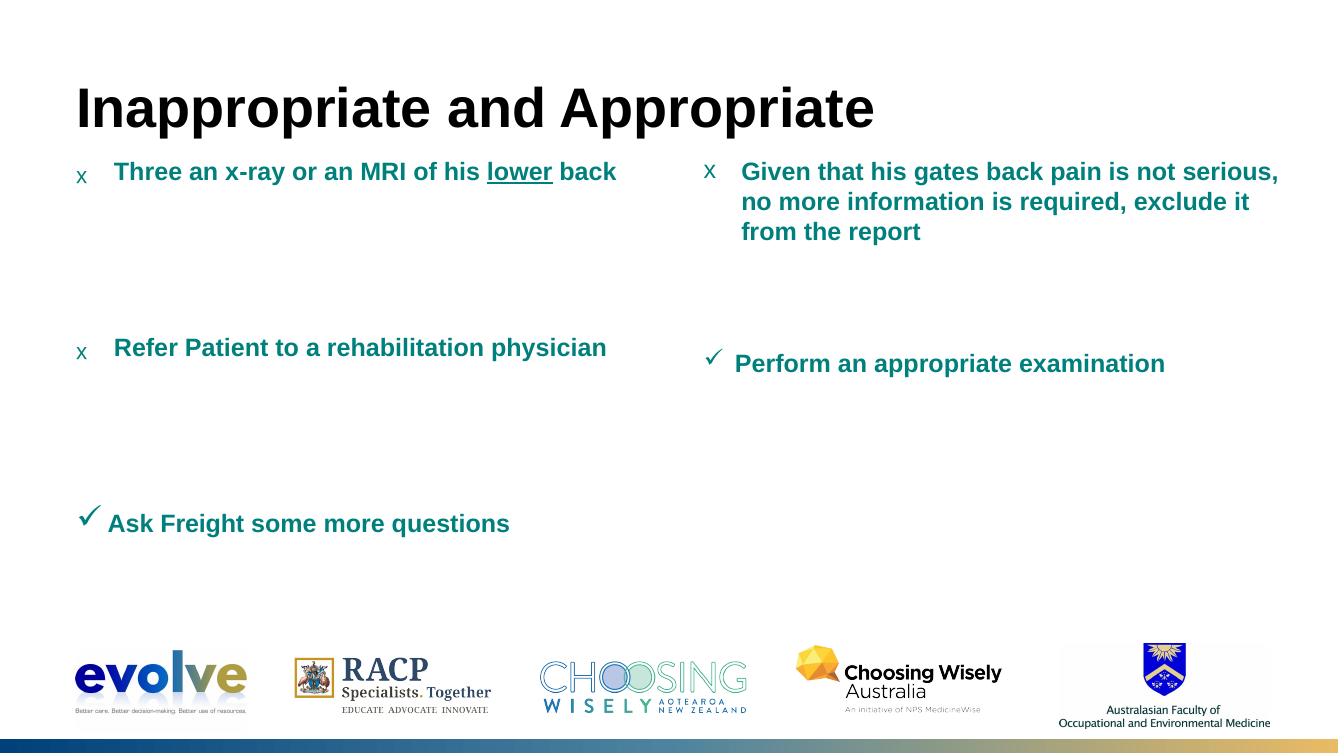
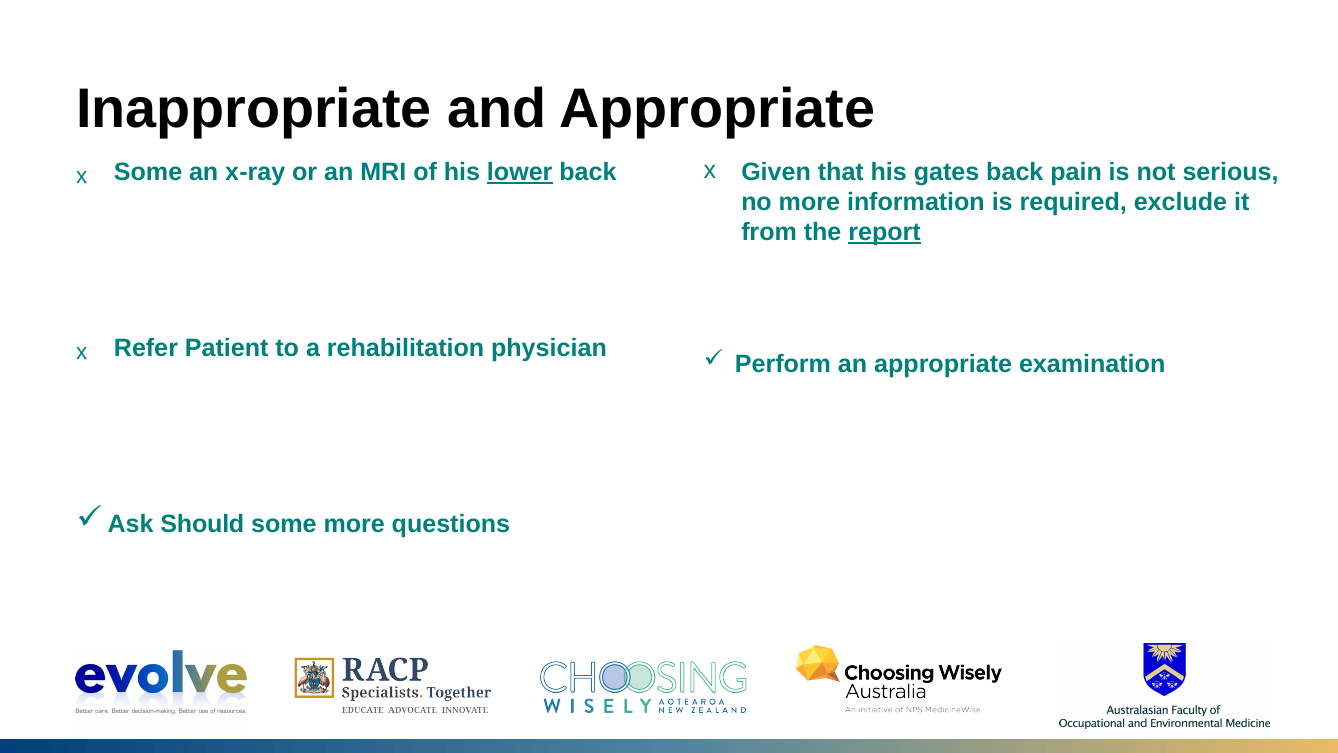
Three at (148, 172): Three -> Some
report underline: none -> present
Freight: Freight -> Should
